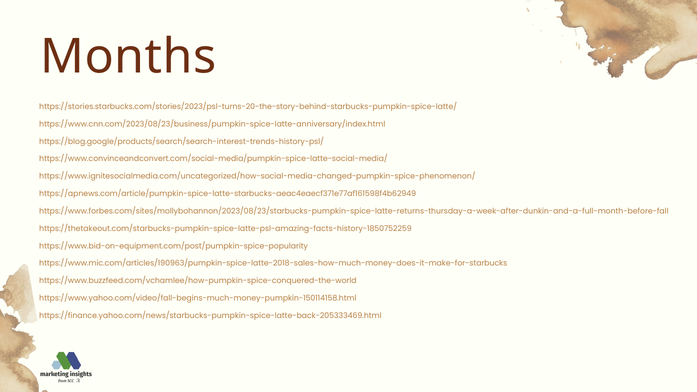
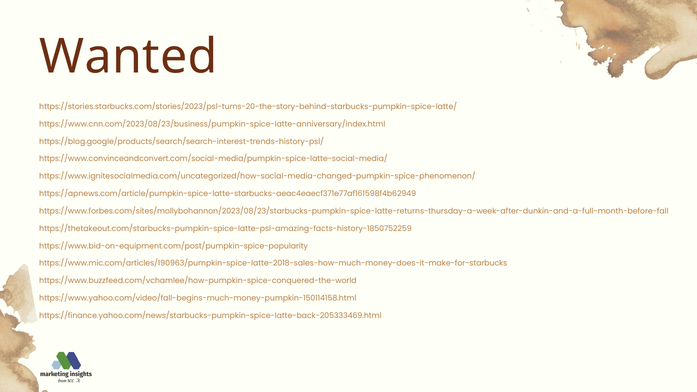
Months: Months -> Wanted
